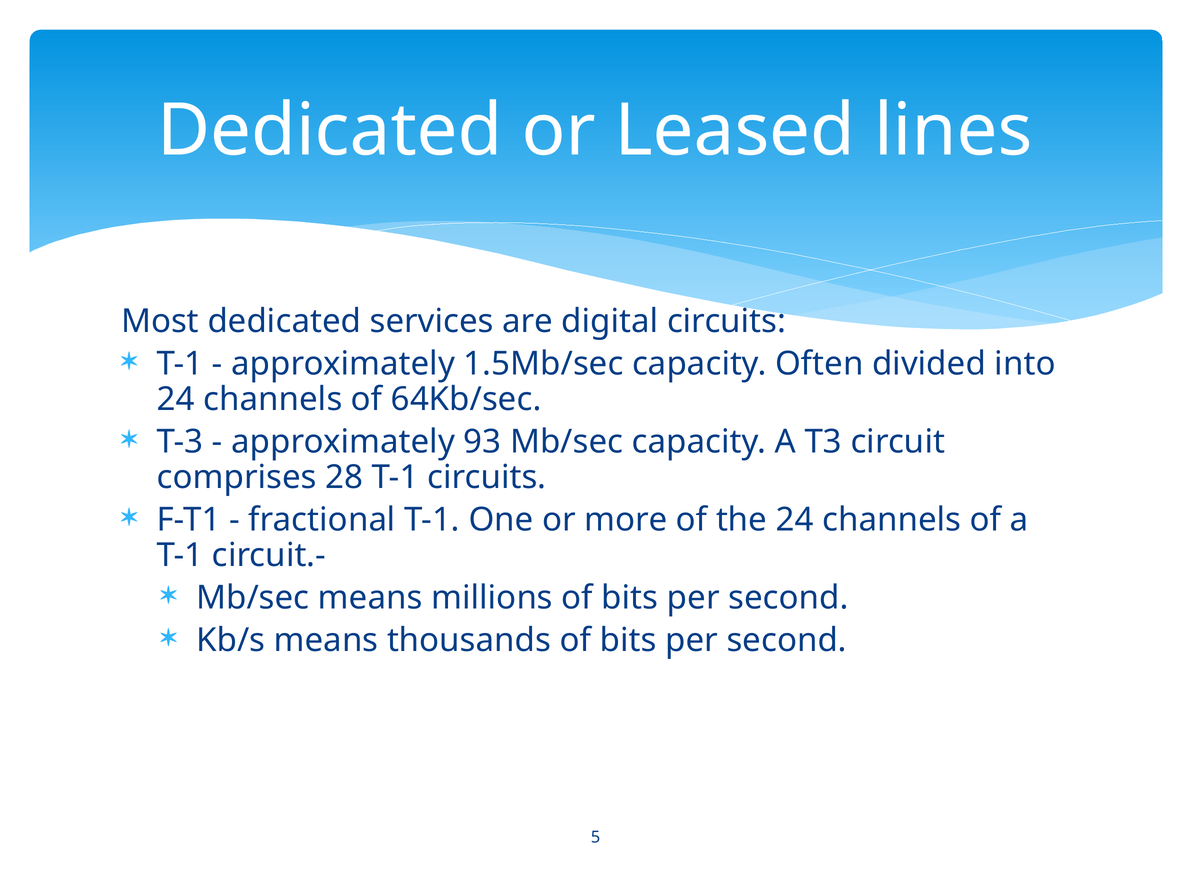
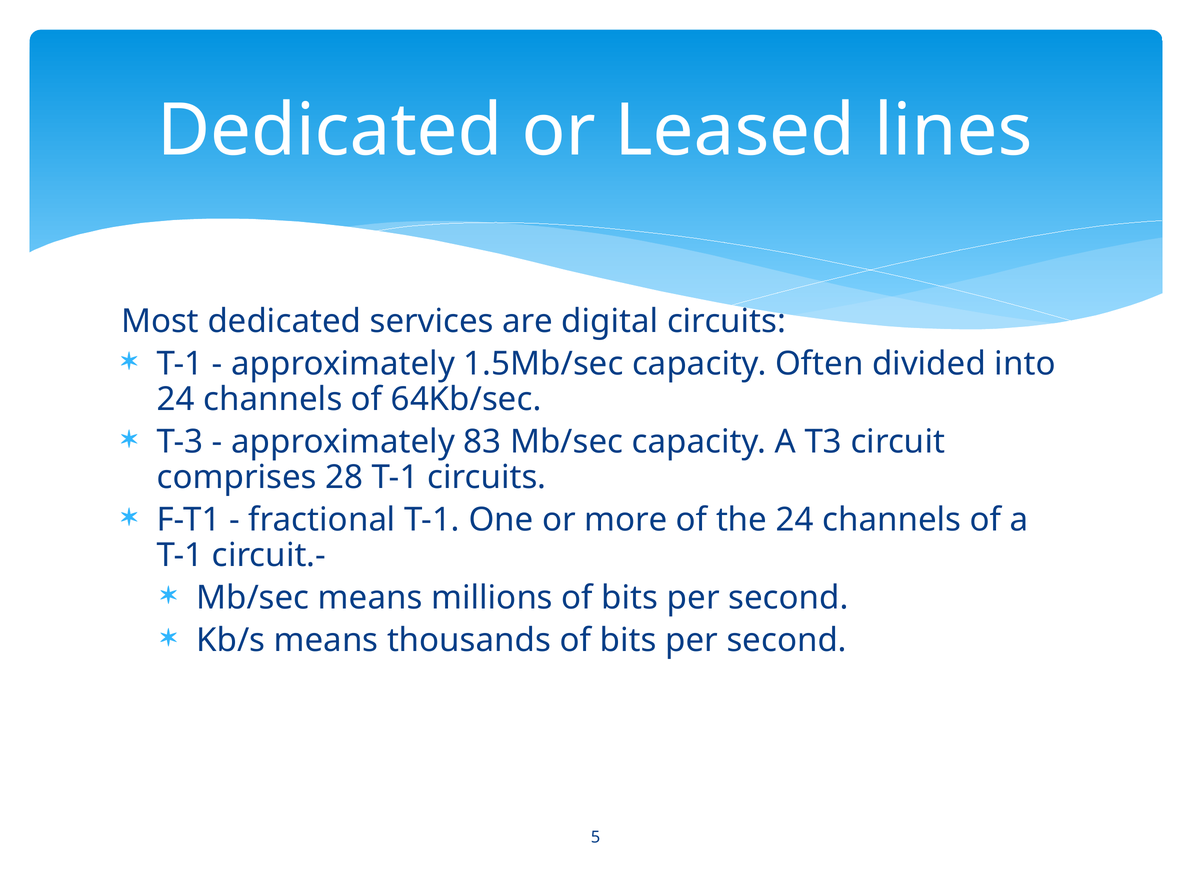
93: 93 -> 83
